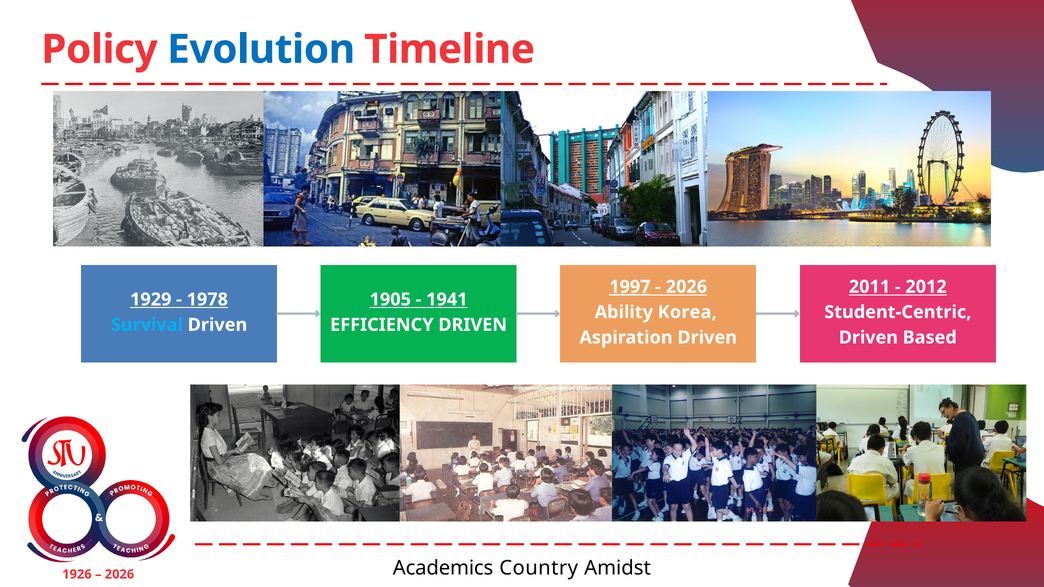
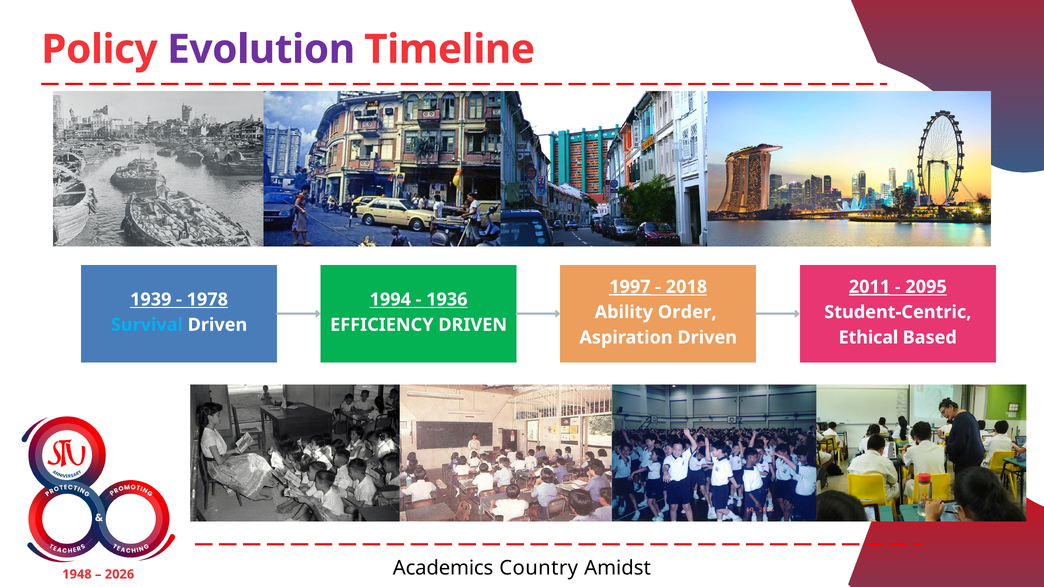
Evolution colour: blue -> purple
2026 at (686, 287): 2026 -> 2018
2011 underline: none -> present
2012: 2012 -> 2095
1929: 1929 -> 1939
1905: 1905 -> 1994
1941: 1941 -> 1936
Korea: Korea -> Order
Driven at (868, 338): Driven -> Ethical
1926: 1926 -> 1948
